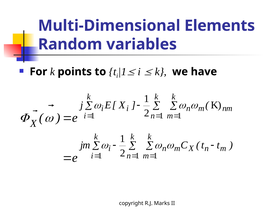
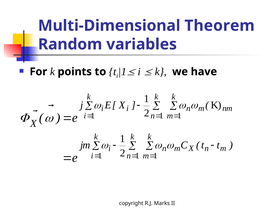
Elements: Elements -> Theorem
